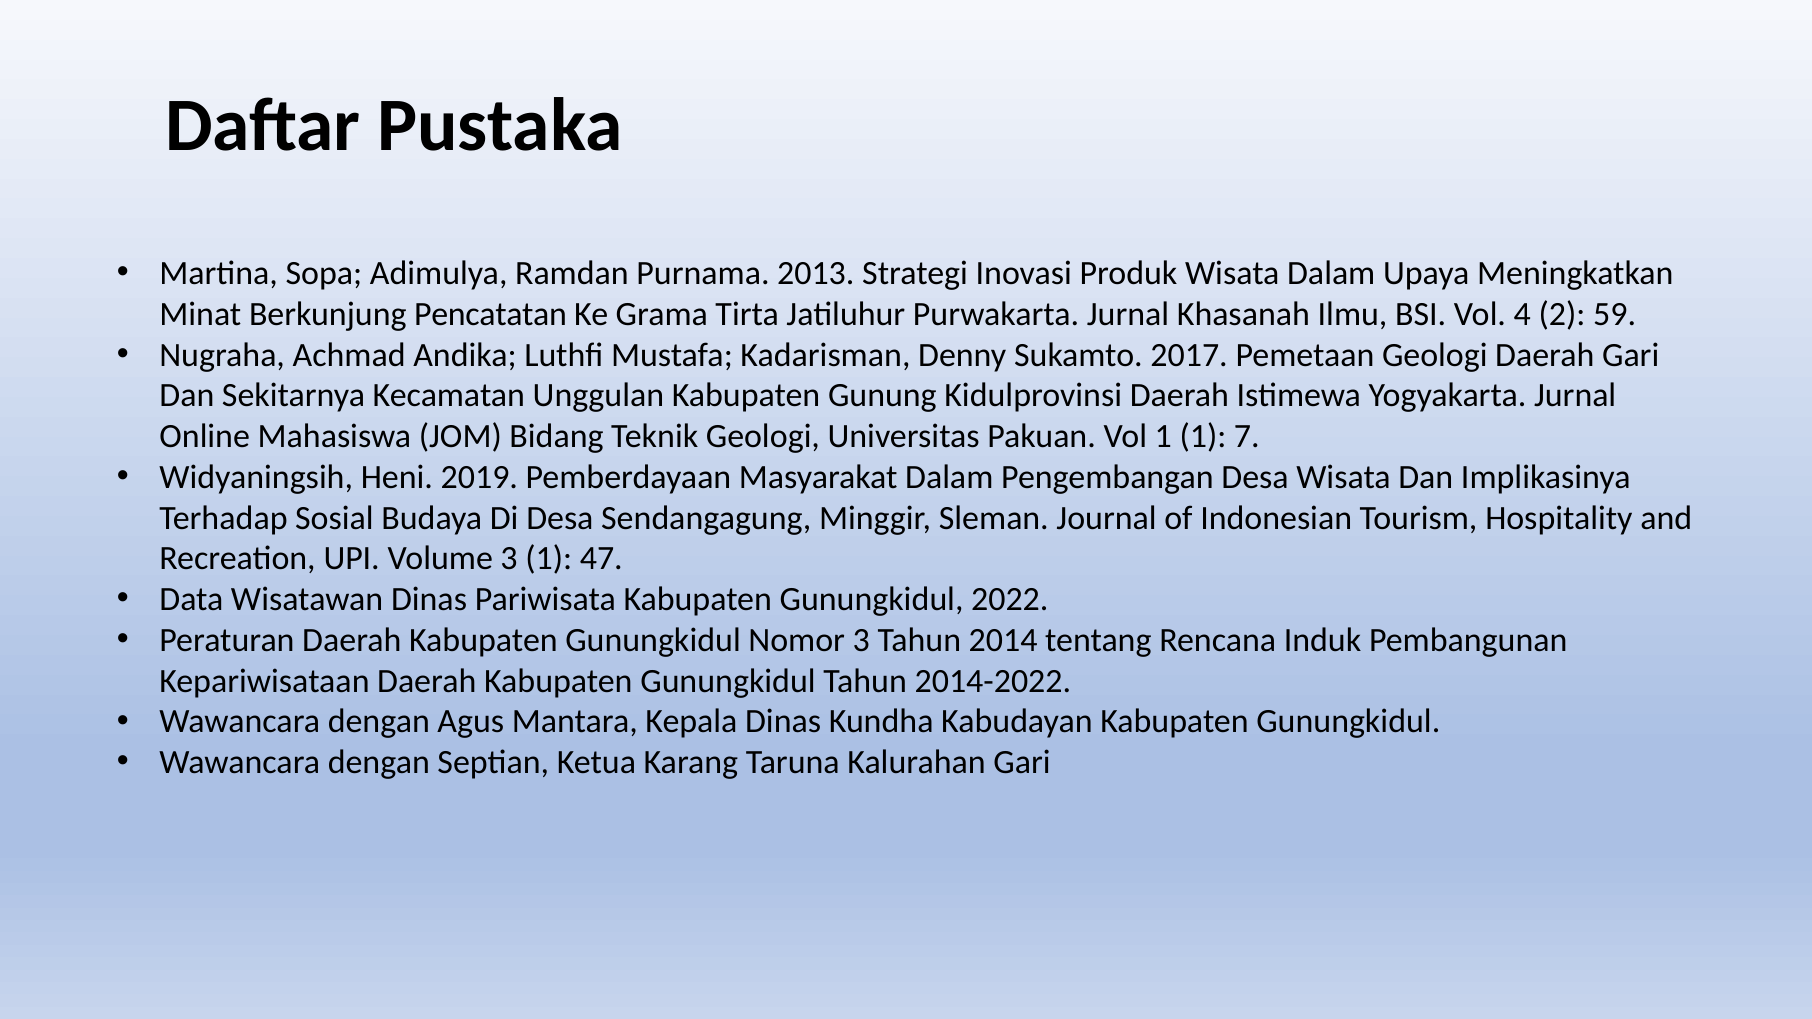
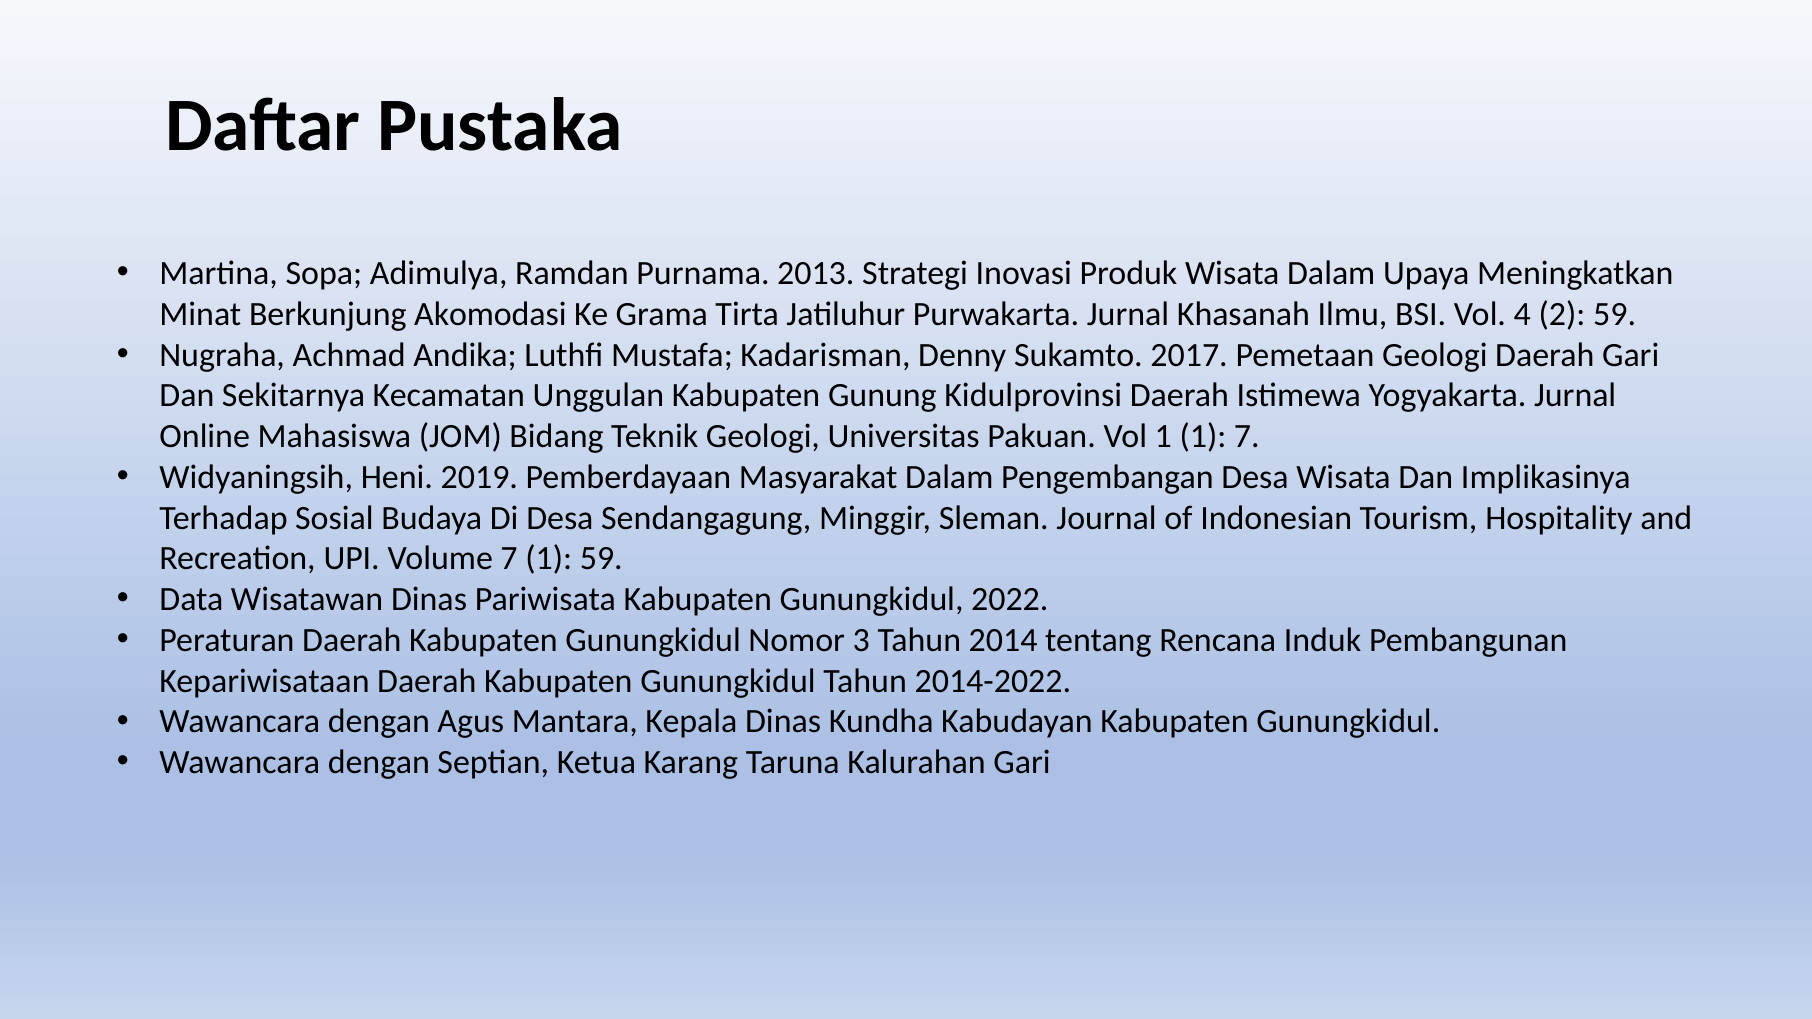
Pencatatan: Pencatatan -> Akomodasi
Volume 3: 3 -> 7
1 47: 47 -> 59
